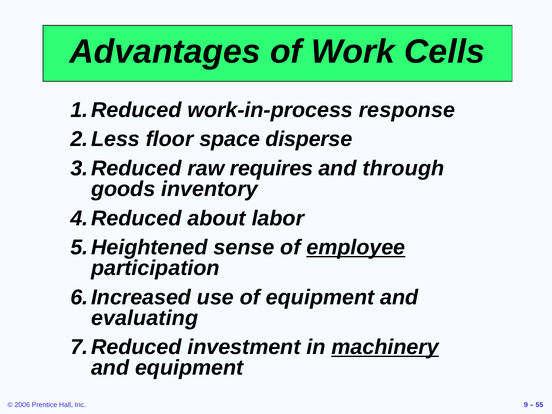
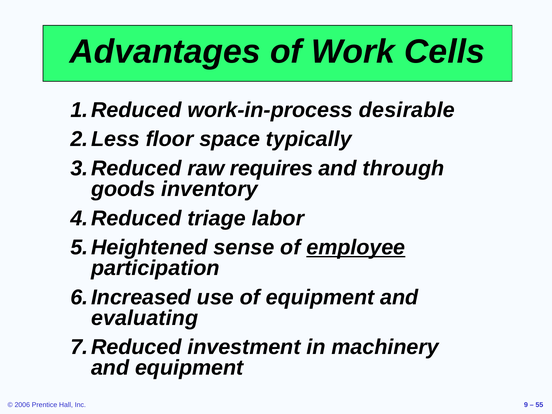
response: response -> desirable
disperse: disperse -> typically
about: about -> triage
machinery underline: present -> none
